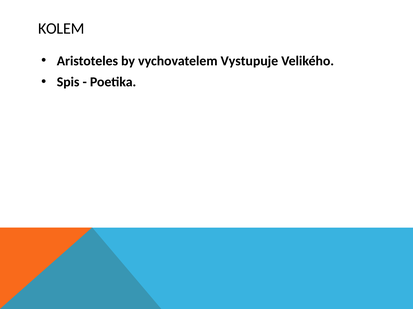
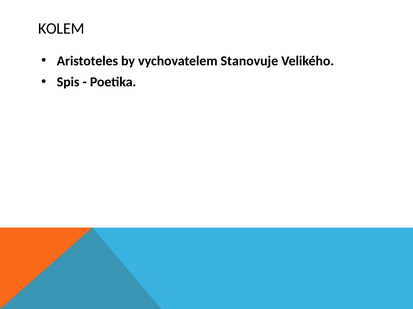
Vystupuje: Vystupuje -> Stanovuje
